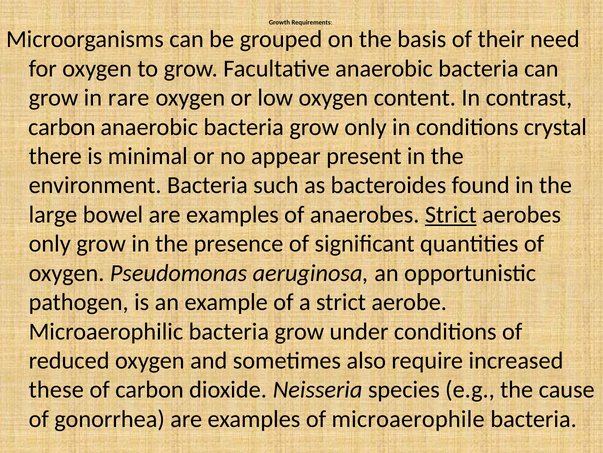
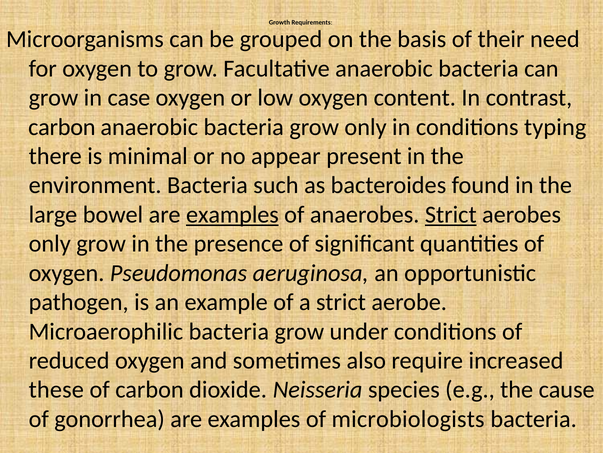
rare: rare -> case
crystal: crystal -> typing
examples at (232, 214) underline: none -> present
microaerophile: microaerophile -> microbiologists
